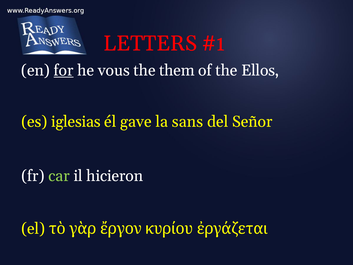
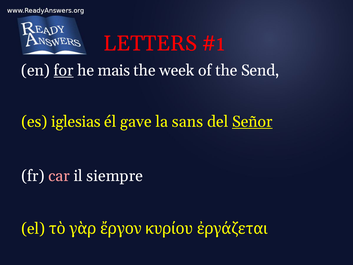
vous: vous -> mais
them: them -> week
Ellos: Ellos -> Send
Señor underline: none -> present
car colour: light green -> pink
hicieron: hicieron -> siempre
